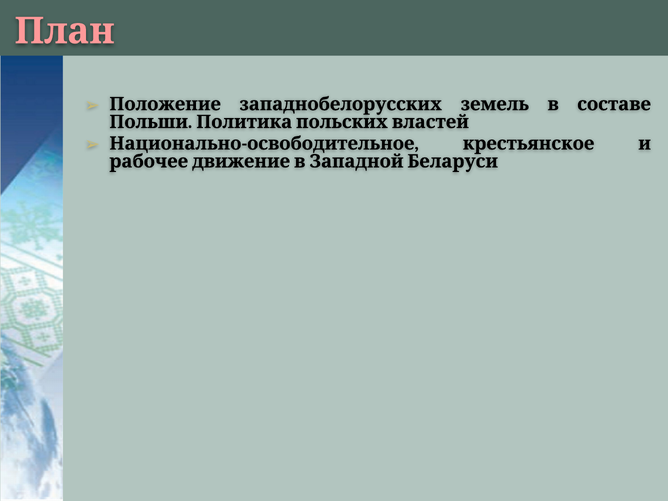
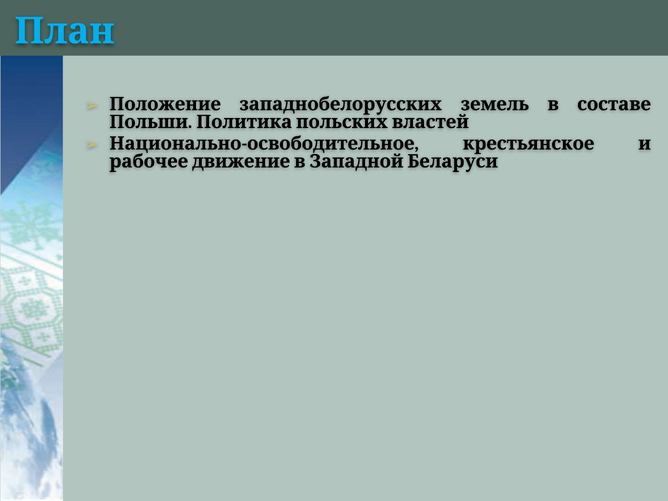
План colour: pink -> light blue
